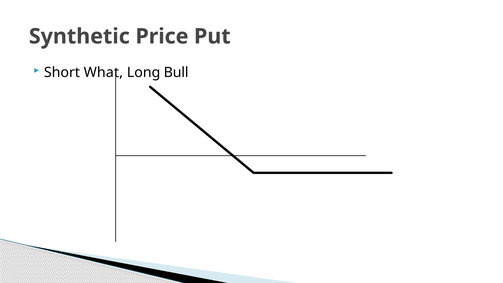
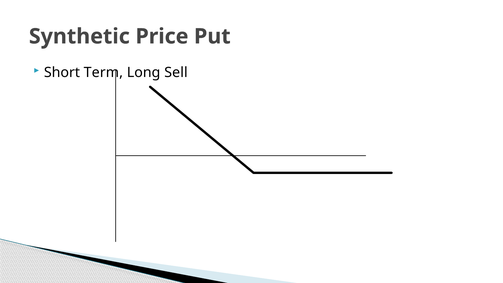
What: What -> Term
Bull: Bull -> Sell
